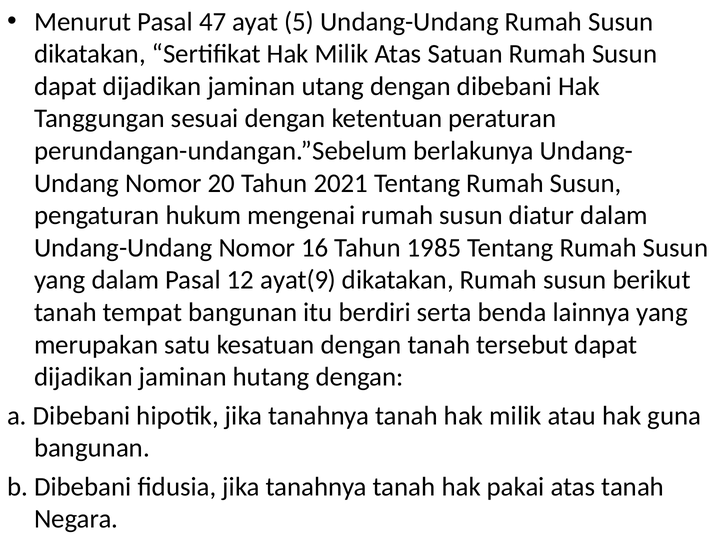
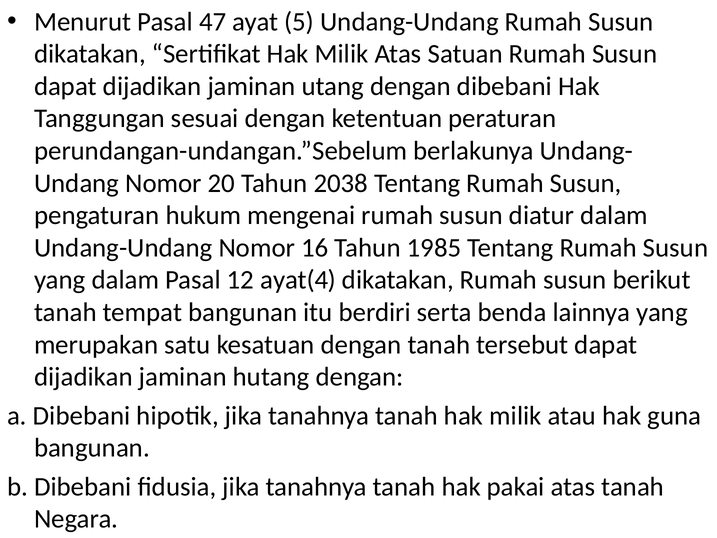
2021: 2021 -> 2038
ayat(9: ayat(9 -> ayat(4
